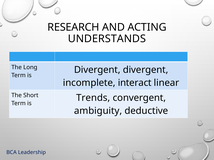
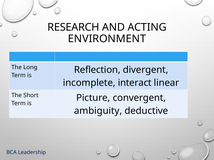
UNDERSTANDS: UNDERSTANDS -> ENVIRONMENT
is Divergent: Divergent -> Reflection
Trends: Trends -> Picture
